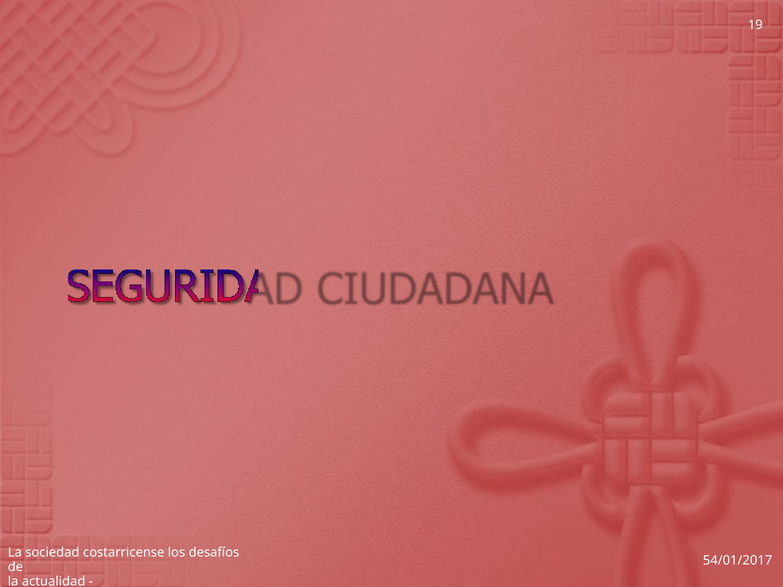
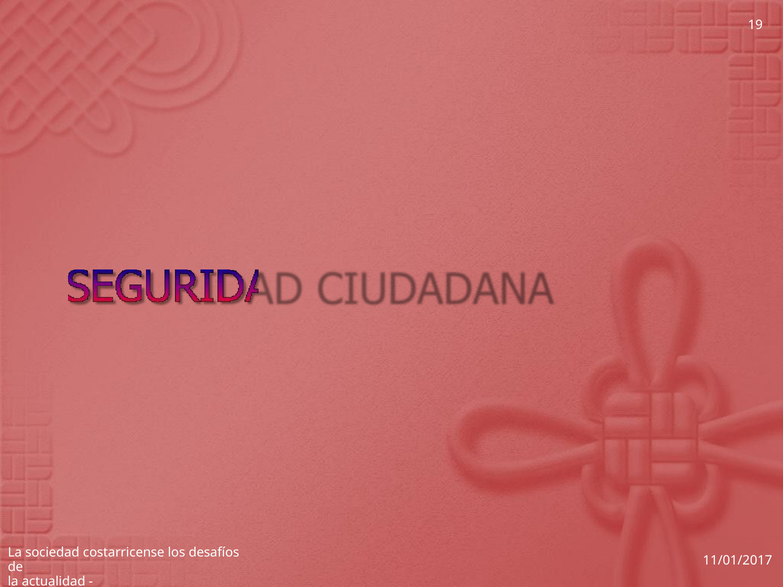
54/01/2017: 54/01/2017 -> 11/01/2017
